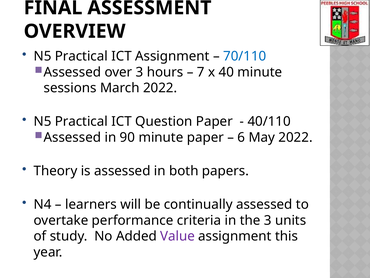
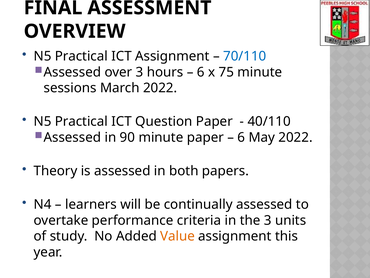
7 at (201, 72): 7 -> 6
40: 40 -> 75
Value colour: purple -> orange
